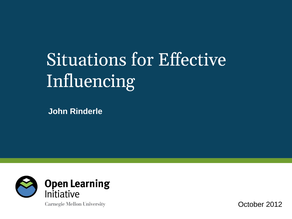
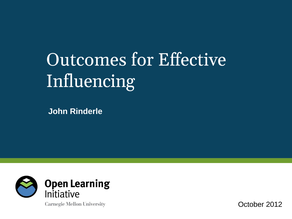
Situations: Situations -> Outcomes
